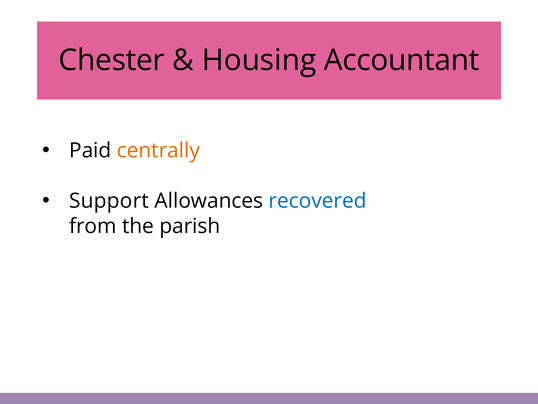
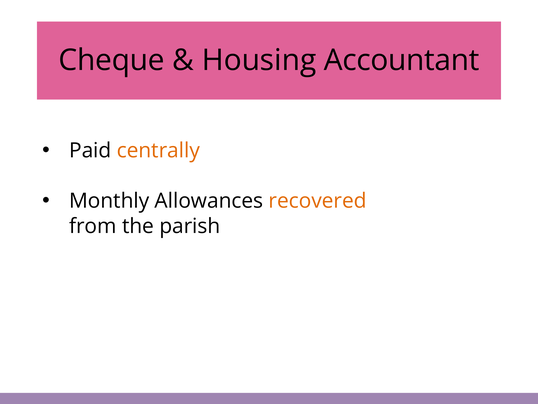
Chester: Chester -> Cheque
Support: Support -> Monthly
recovered colour: blue -> orange
